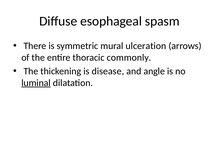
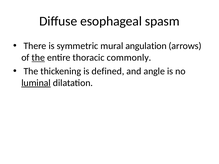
ulceration: ulceration -> angulation
the at (38, 58) underline: none -> present
disease: disease -> defined
